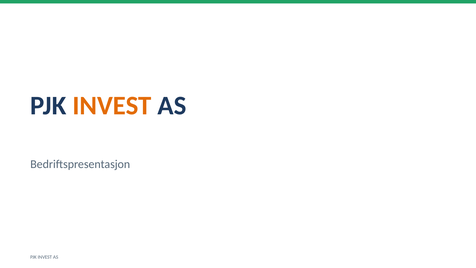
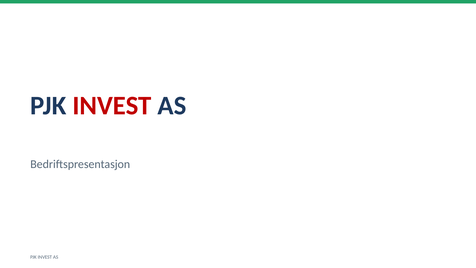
INVEST at (112, 106) colour: orange -> red
